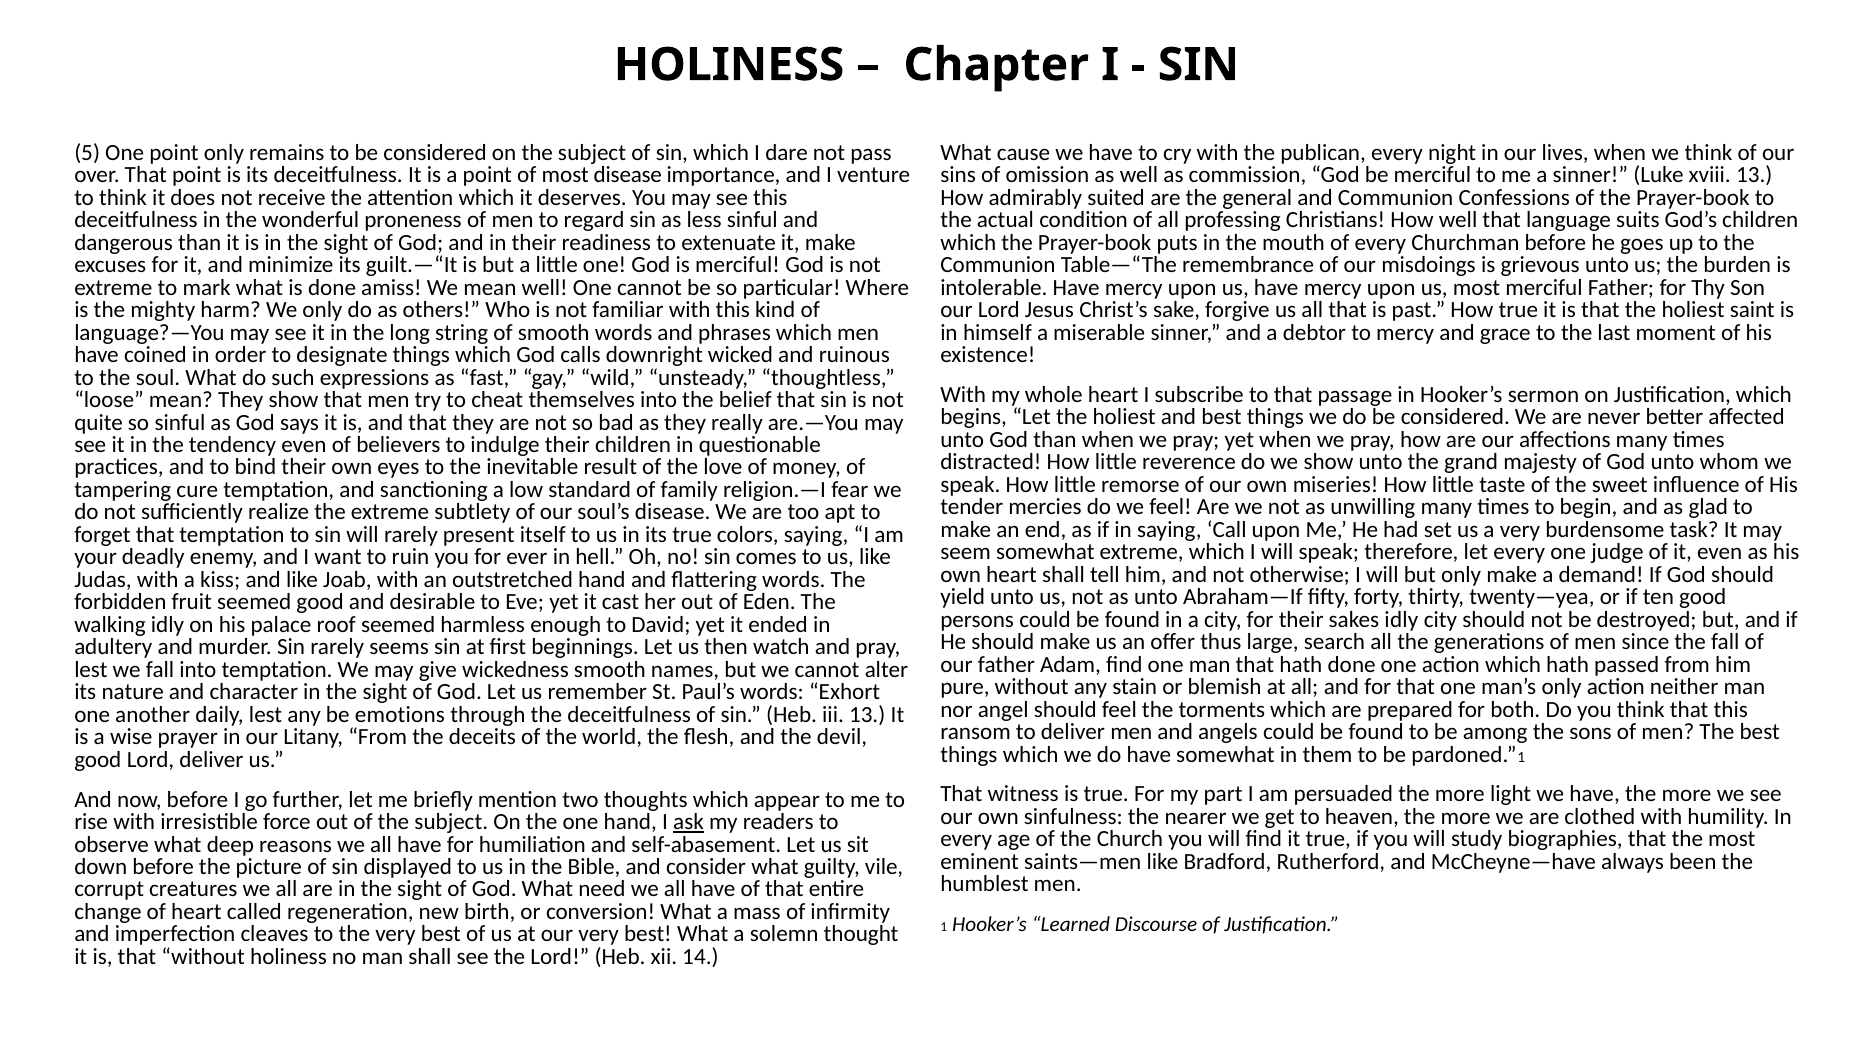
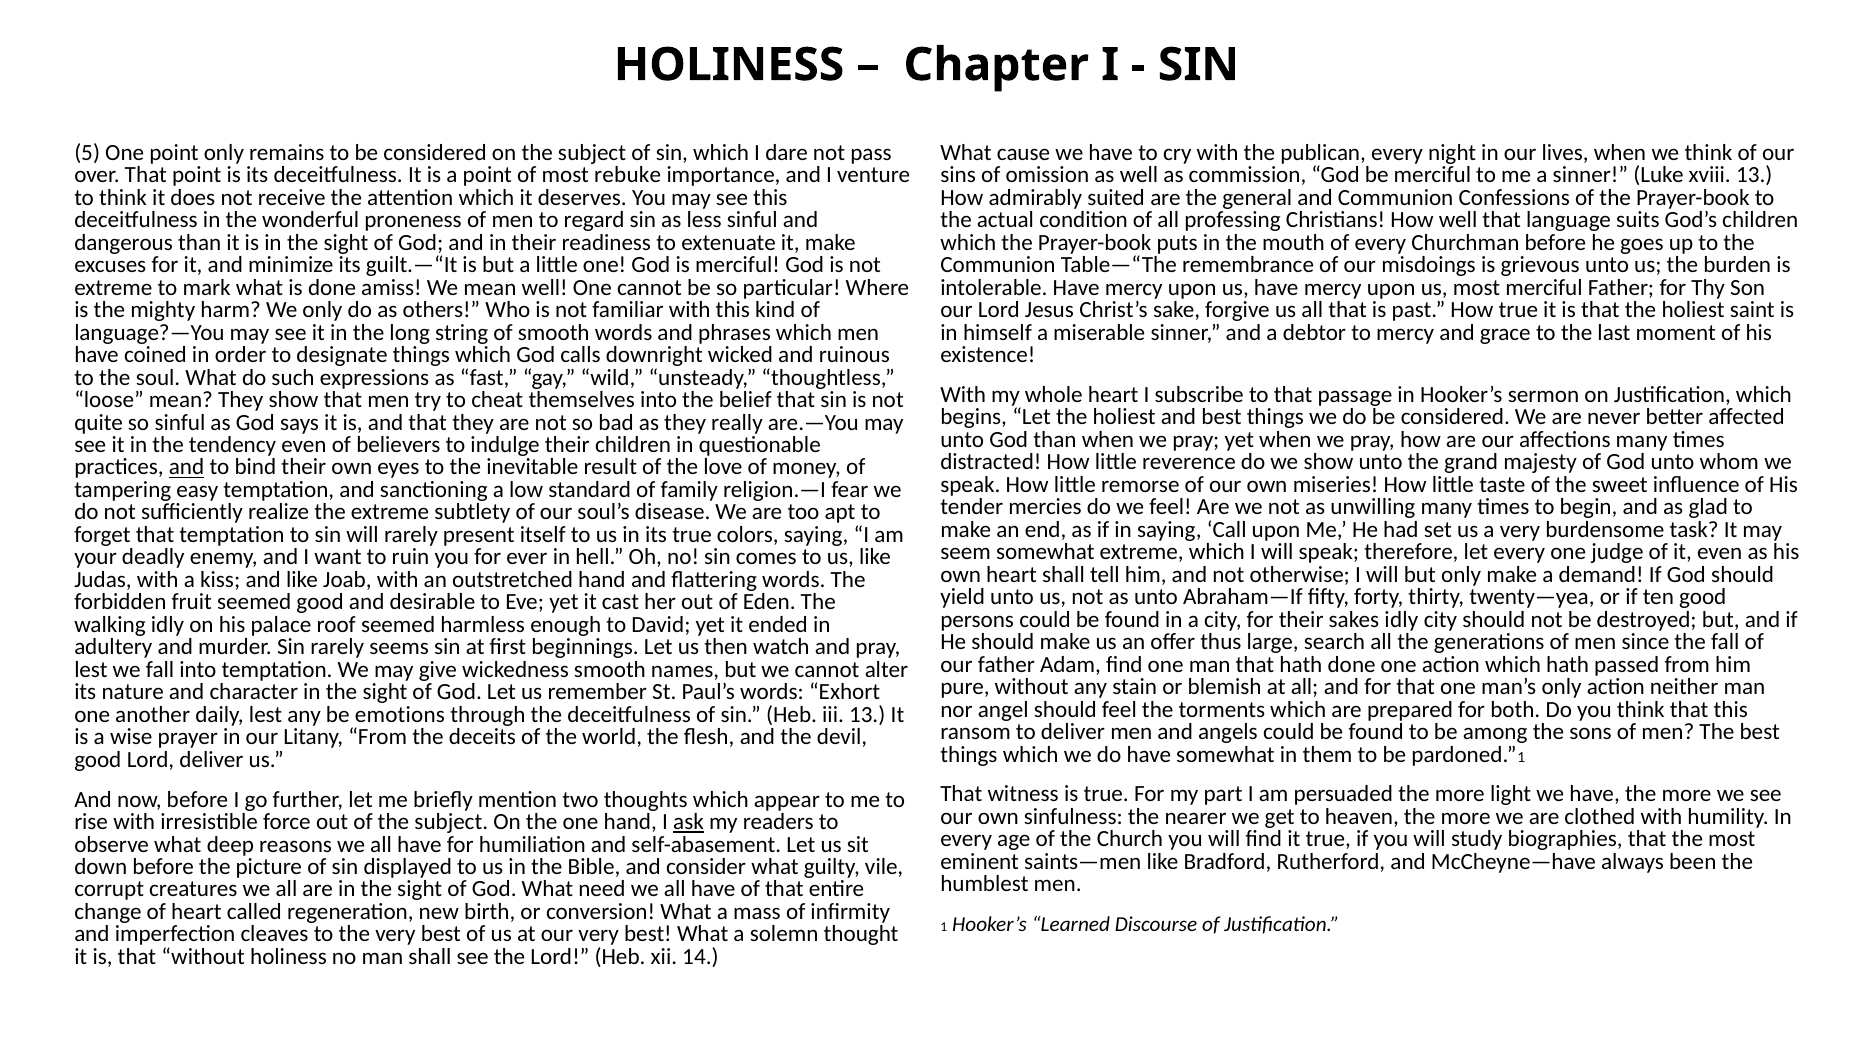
most disease: disease -> rebuke
and at (187, 467) underline: none -> present
cure: cure -> easy
